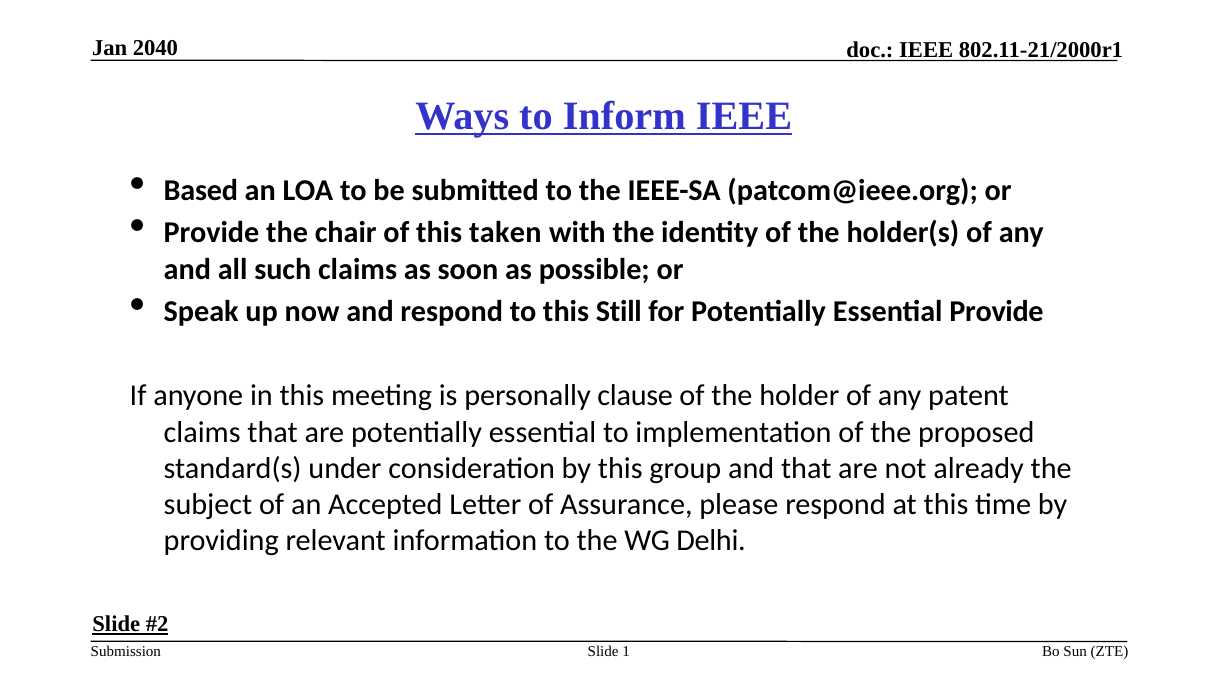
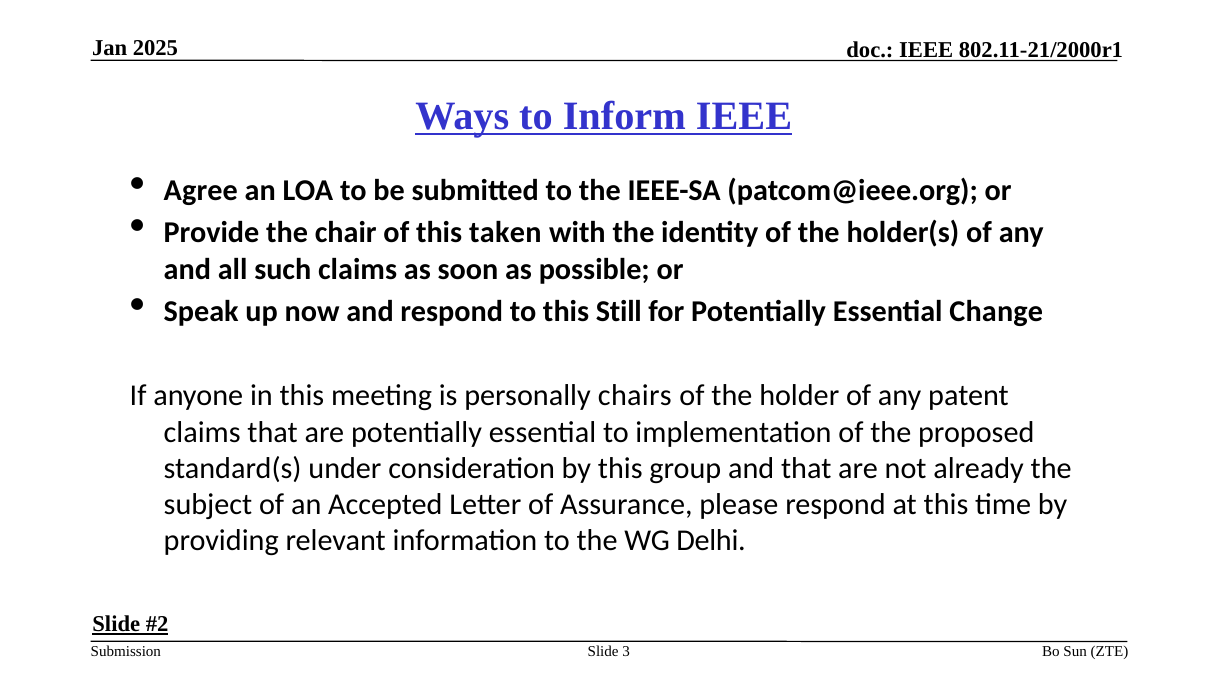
2040: 2040 -> 2025
Based: Based -> Agree
Essential Provide: Provide -> Change
clause: clause -> chairs
1: 1 -> 3
